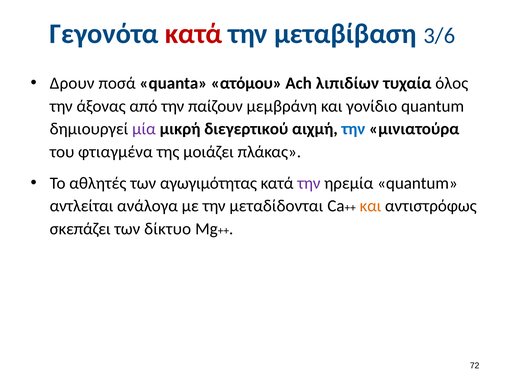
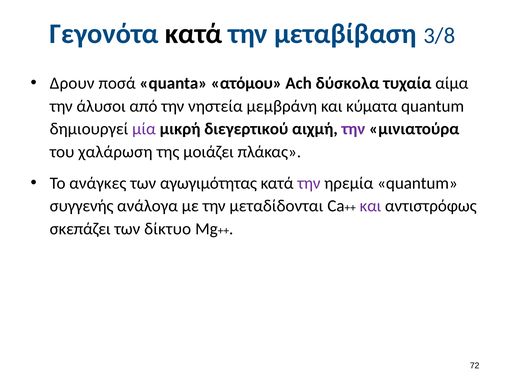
κατά at (194, 34) colour: red -> black
3/6: 3/6 -> 3/8
λιπιδίων: λιπιδίων -> δύσκολα
όλος: όλος -> αίμα
άξονας: άξονας -> άλυσοι
παίζουν: παίζουν -> νηστεία
γονίδιο: γονίδιο -> κύματα
την at (353, 129) colour: blue -> purple
φτιαγμένα: φτιαγμένα -> χαλάρωση
αθλητές: αθλητές -> ανάγκες
αντλείται: αντλείται -> συγγενής
και at (370, 206) colour: orange -> purple
